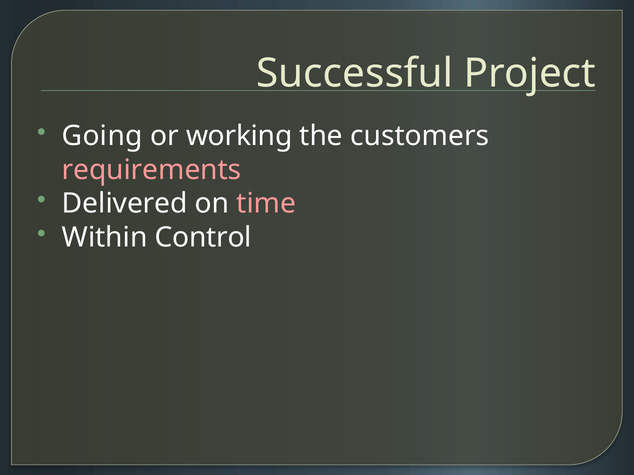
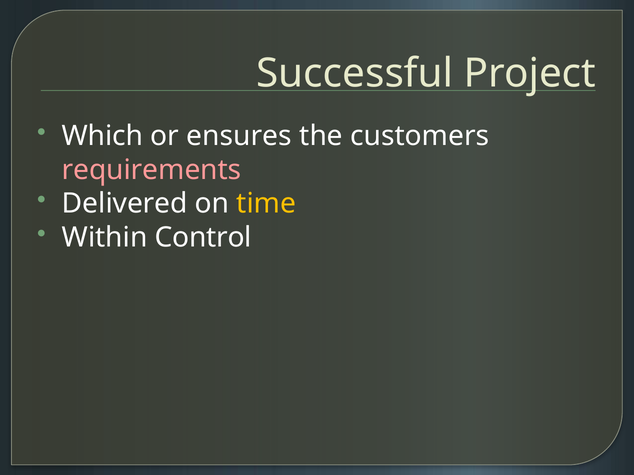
Going: Going -> Which
working: working -> ensures
time colour: pink -> yellow
